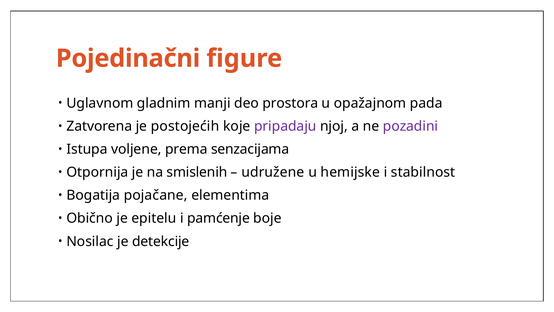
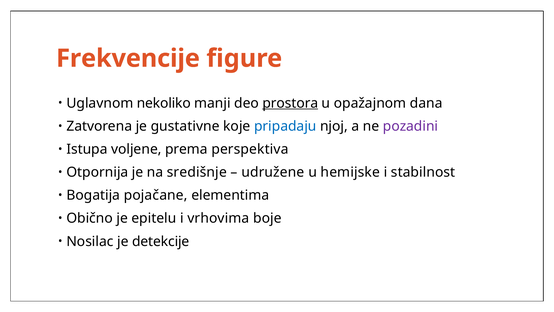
Pojedinačni: Pojedinačni -> Frekvencije
gladnim: gladnim -> nekoliko
prostora underline: none -> present
pada: pada -> dana
postojećih: postojećih -> gustativne
pripadaju colour: purple -> blue
senzacijama: senzacijama -> perspektiva
smislenih: smislenih -> središnje
pamćenje: pamćenje -> vrhovima
